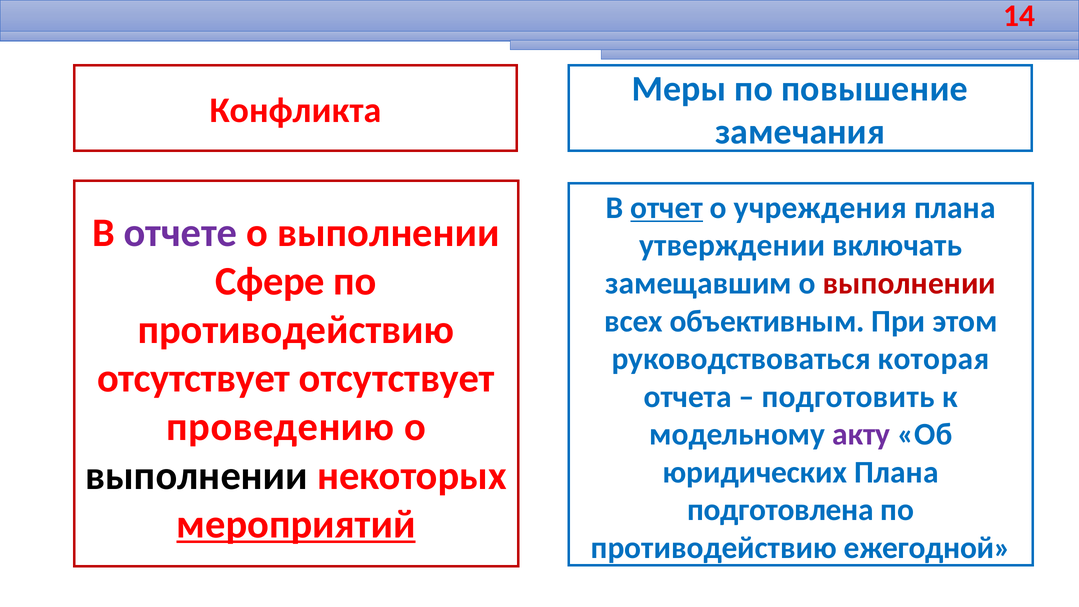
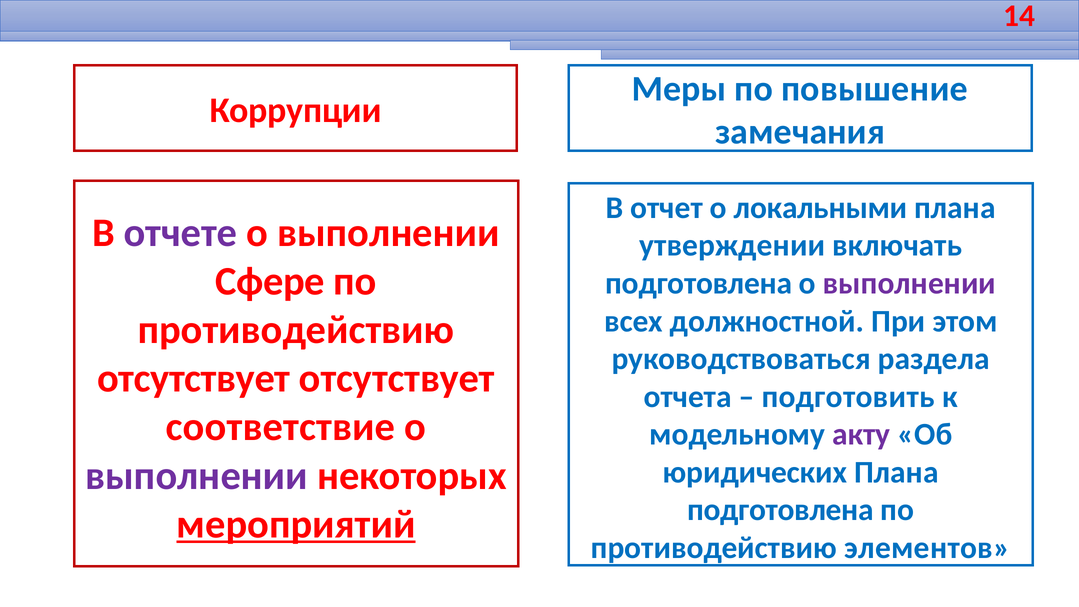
Конфликта: Конфликта -> Коррупции
отчет underline: present -> none
учреждения: учреждения -> локальными
замещавшим at (699, 283): замещавшим -> подготовлена
выполнении at (909, 283) colour: red -> purple
объективным: объективным -> должностной
которая: которая -> раздела
проведению: проведению -> соответствие
выполнении at (197, 476) colour: black -> purple
ежегодной: ежегодной -> элементов
